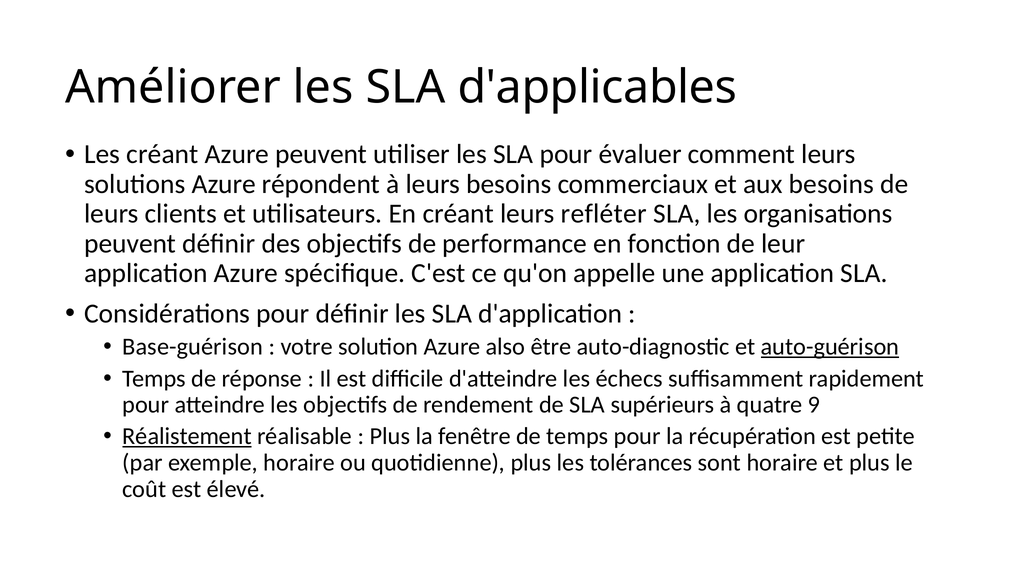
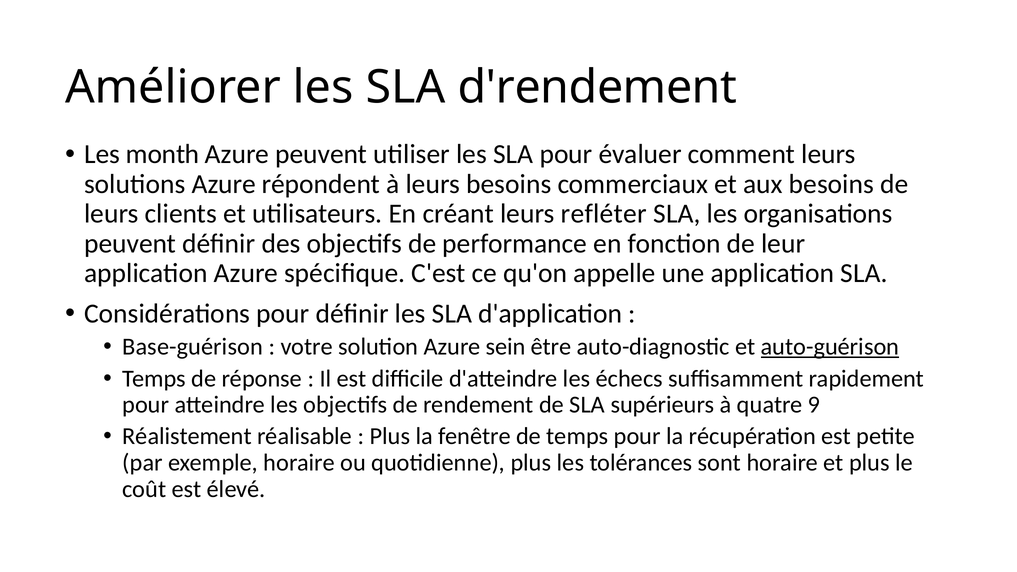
d'applicables: d'applicables -> d'rendement
Les créant: créant -> month
also: also -> sein
Réalistement underline: present -> none
